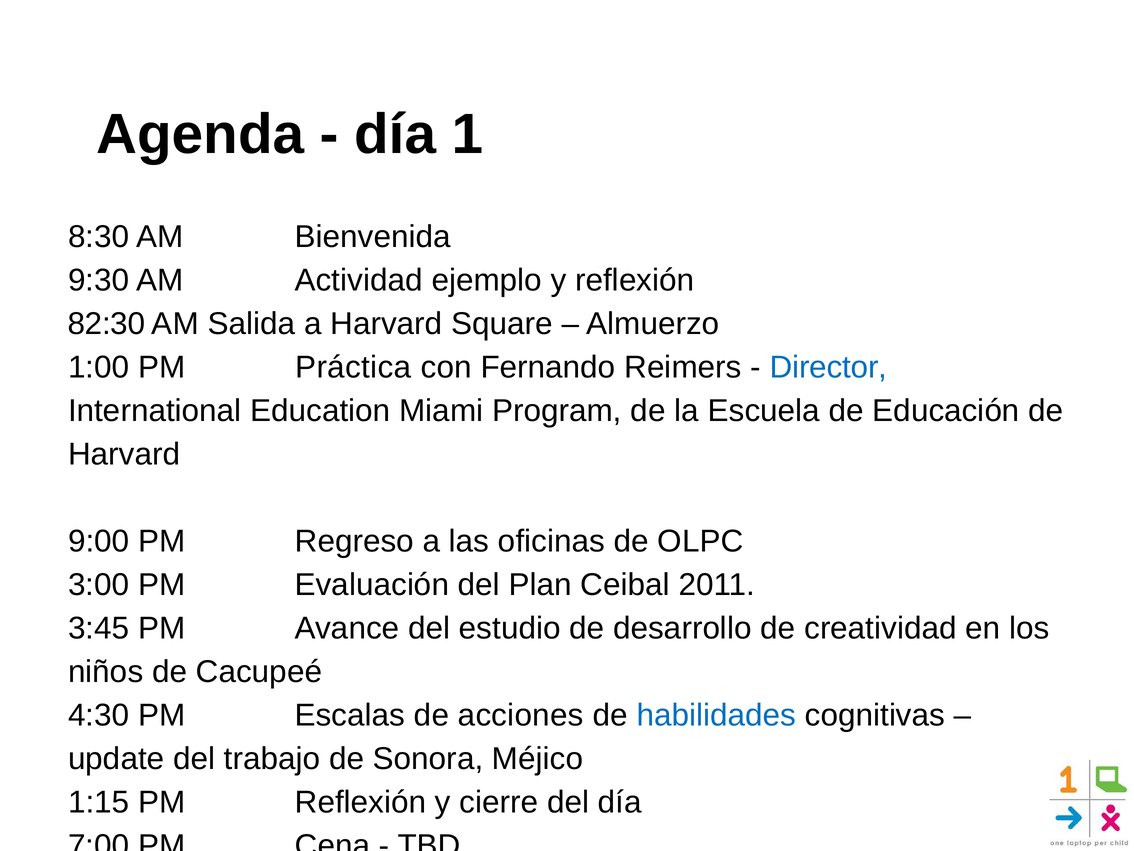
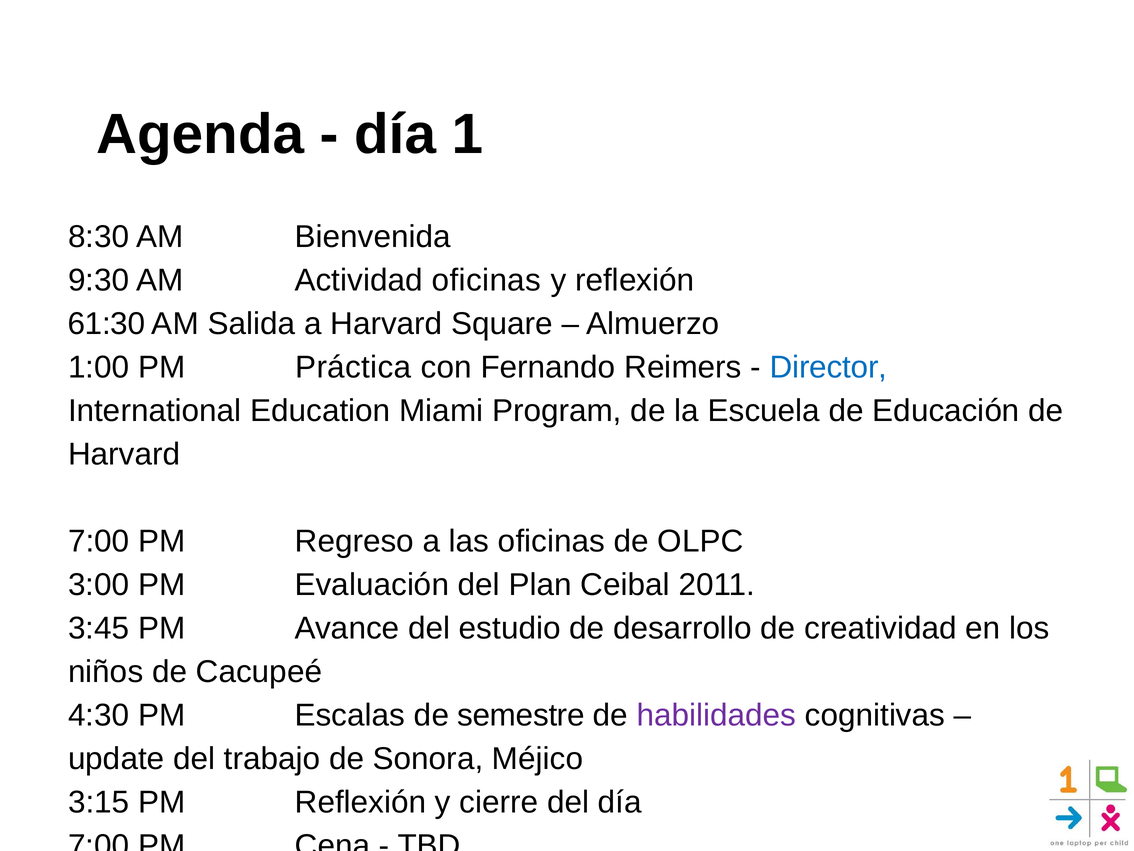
Actividad ejemplo: ejemplo -> oficinas
82:30: 82:30 -> 61:30
9:00 at (99, 541): 9:00 -> 7:00
acciones: acciones -> semestre
habilidades colour: blue -> purple
1:15: 1:15 -> 3:15
